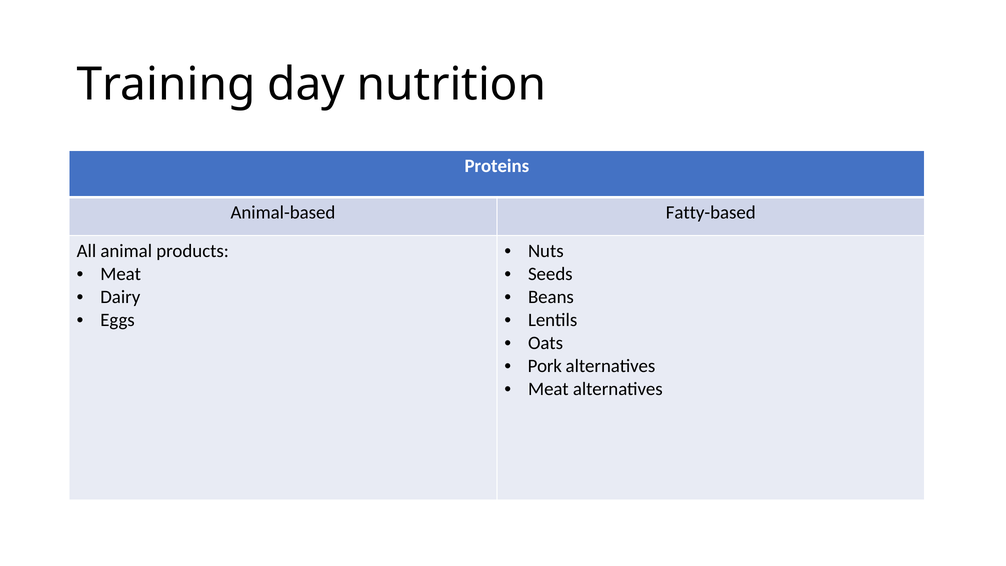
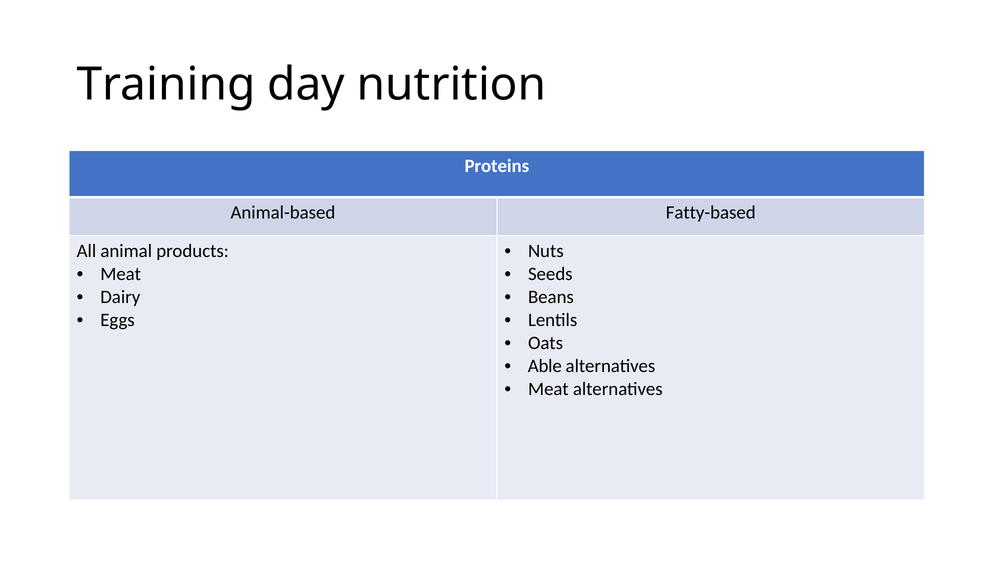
Pork: Pork -> Able
